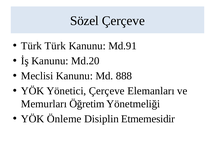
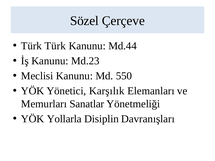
Md.91: Md.91 -> Md.44
Md.20: Md.20 -> Md.23
888: 888 -> 550
Yönetici Çerçeve: Çerçeve -> Karşılık
Öğretim: Öğretim -> Sanatlar
Önleme: Önleme -> Yollarla
Etmemesidir: Etmemesidir -> Davranışları
